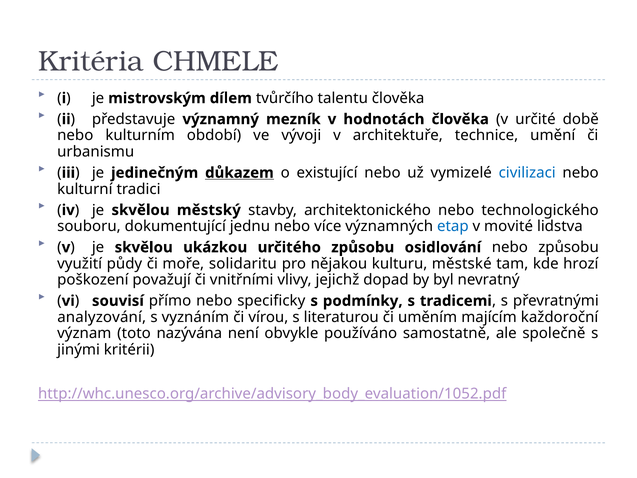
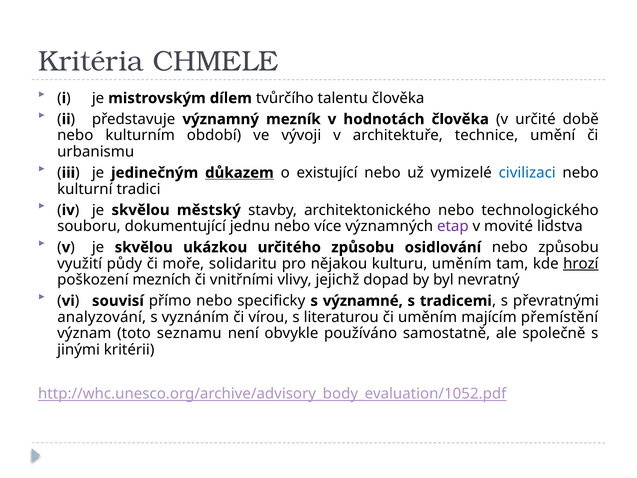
etap colour: blue -> purple
kulturu městské: městské -> uměním
hrozí underline: none -> present
považují: považují -> mezních
podmínky: podmínky -> významné
každoroční: každoroční -> přemístění
nazývána: nazývána -> seznamu
